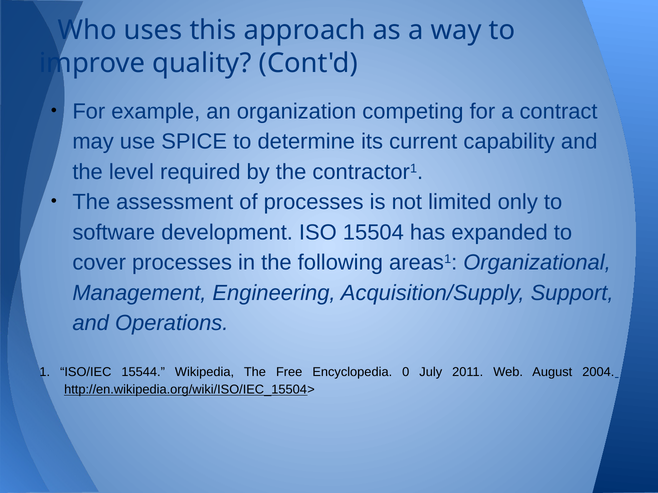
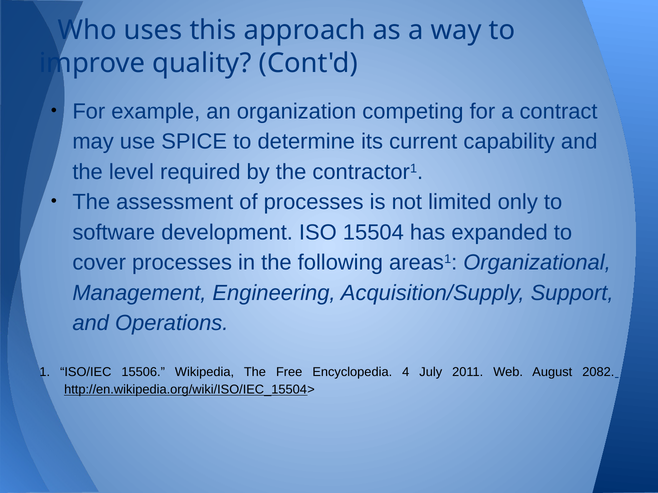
15544: 15544 -> 15506
0: 0 -> 4
2004: 2004 -> 2082
